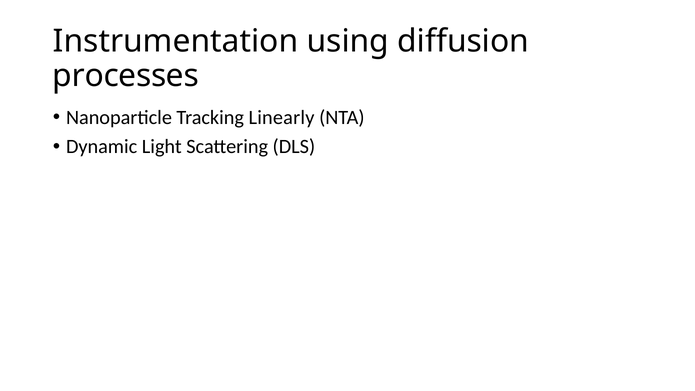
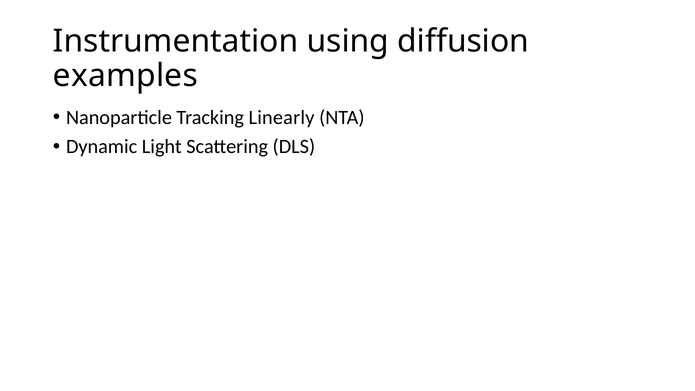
processes: processes -> examples
